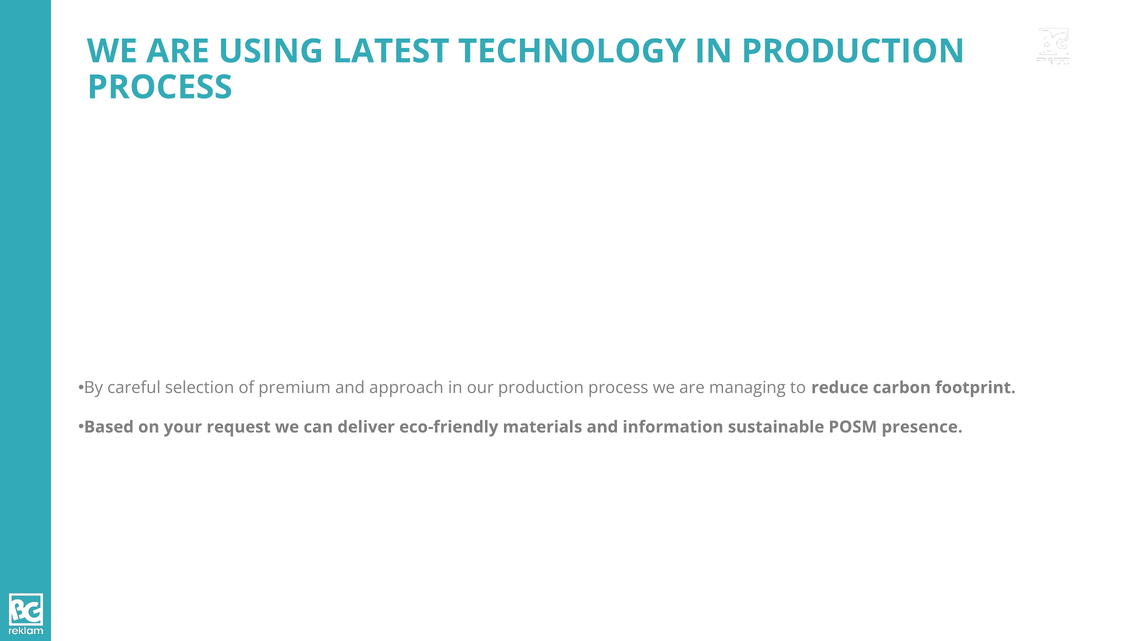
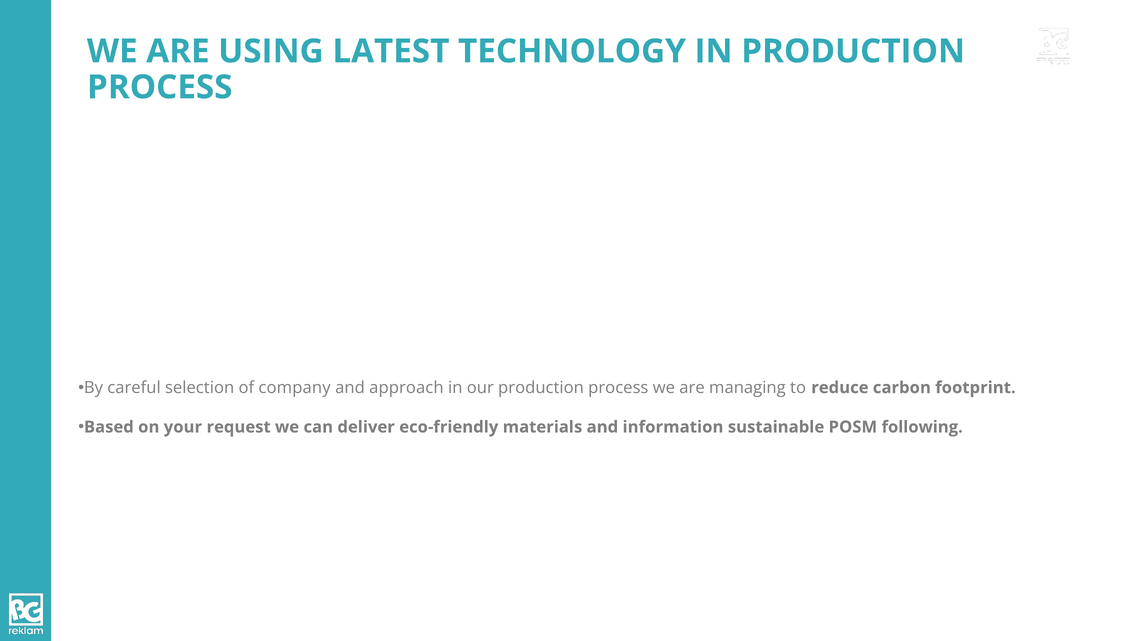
premium: premium -> company
presence: presence -> following
